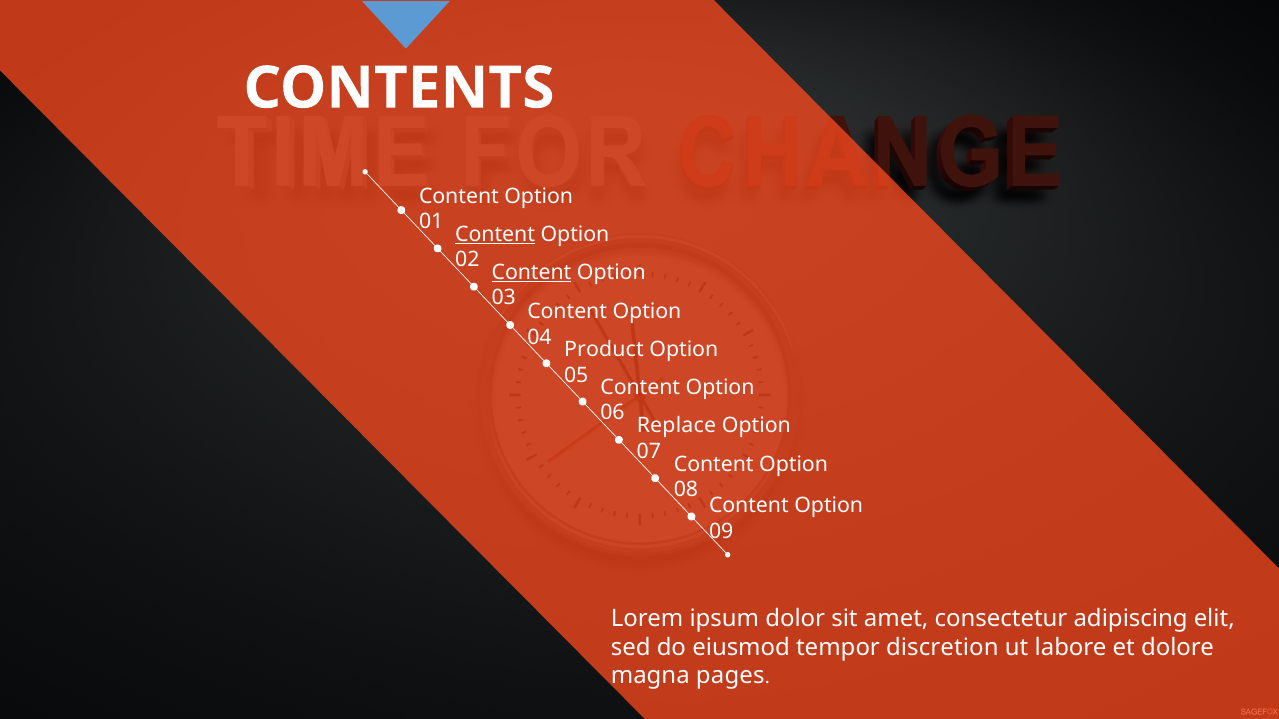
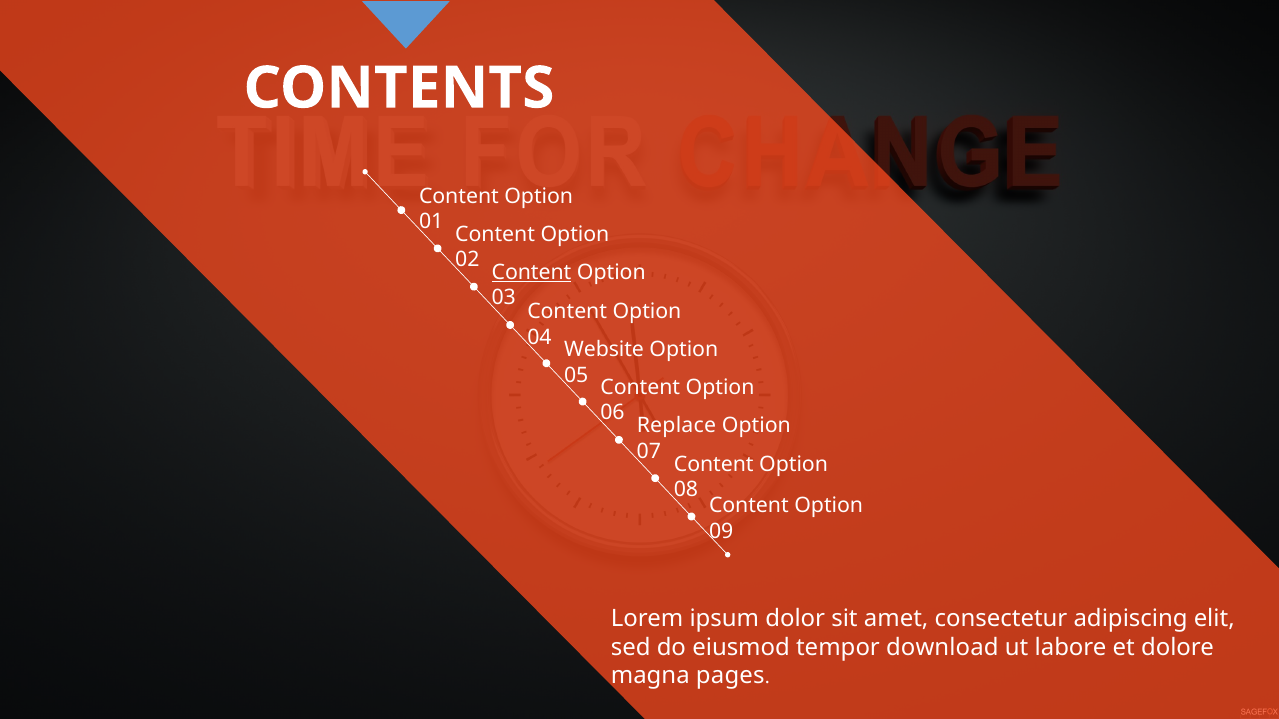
Content at (495, 234) underline: present -> none
Product: Product -> Website
discretion: discretion -> download
